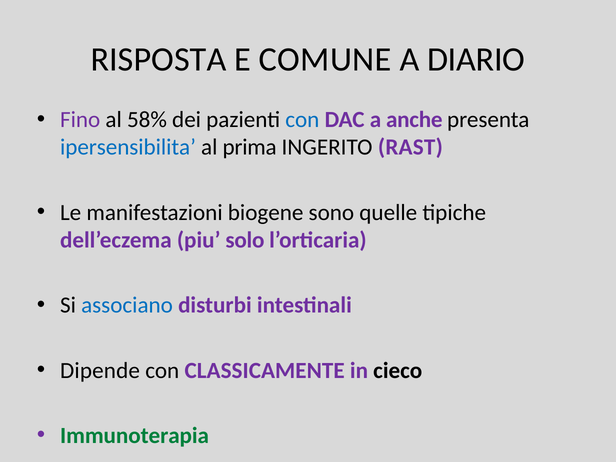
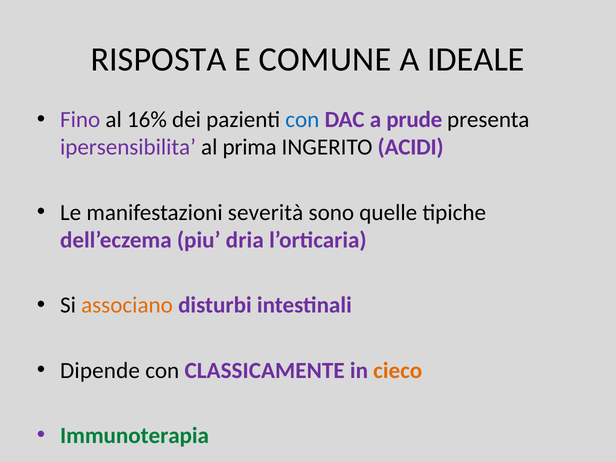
DIARIO: DIARIO -> IDEALE
58%: 58% -> 16%
anche: anche -> prude
ipersensibilita colour: blue -> purple
RAST: RAST -> ACIDI
biogene: biogene -> severità
solo: solo -> dria
associano colour: blue -> orange
cieco colour: black -> orange
